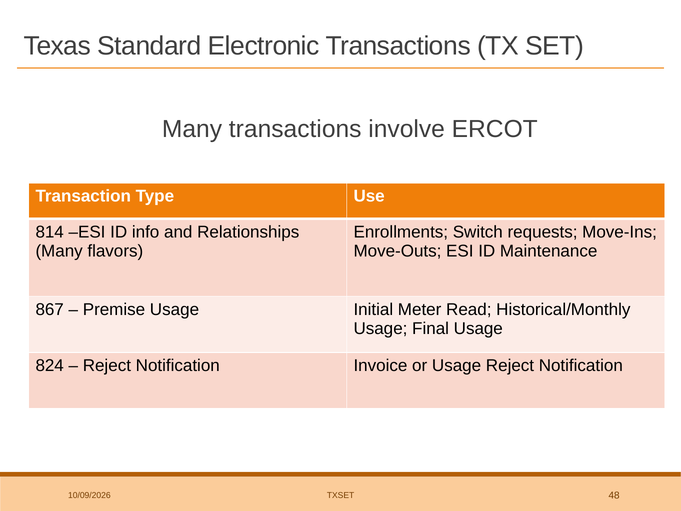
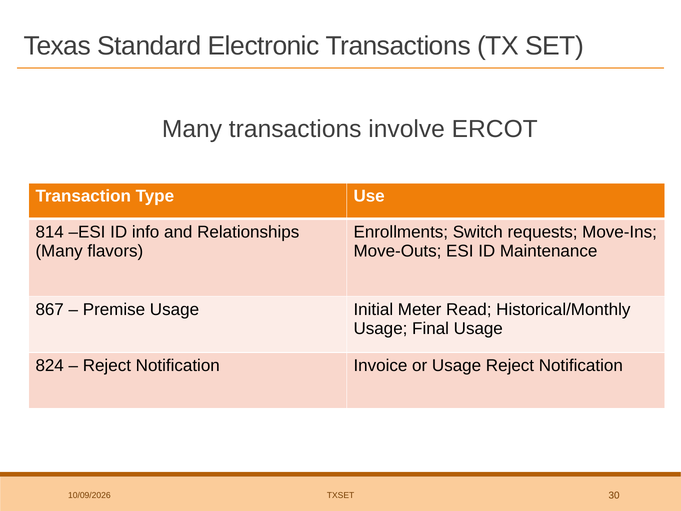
48: 48 -> 30
